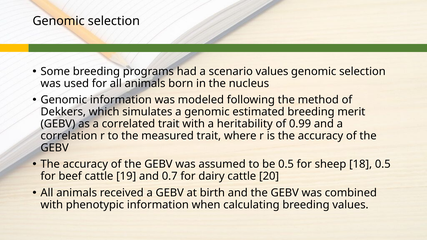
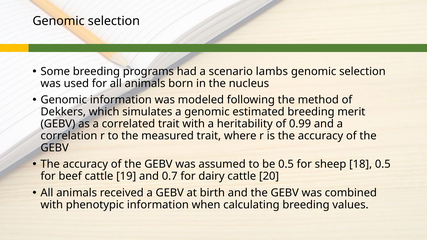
scenario values: values -> lambs
